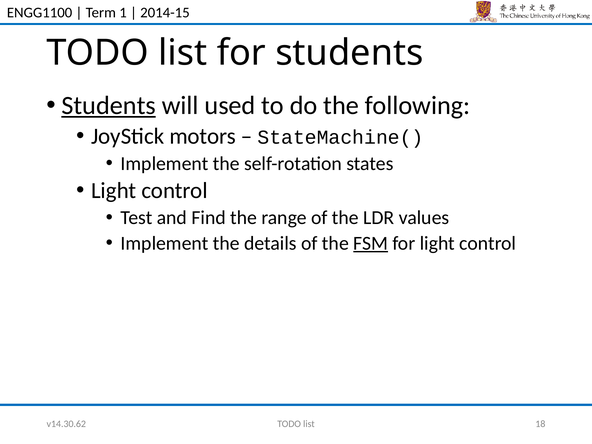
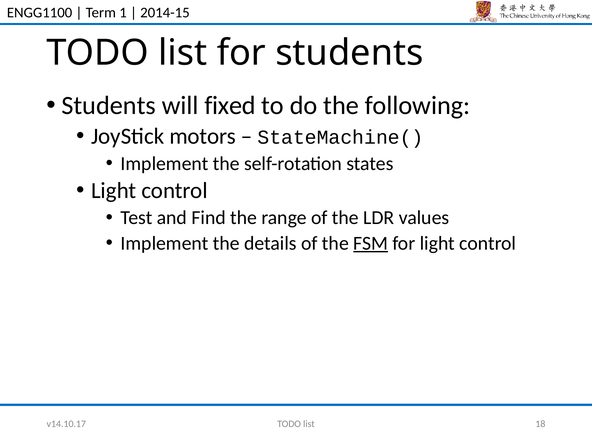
Students at (109, 106) underline: present -> none
used: used -> fixed
v14.30.62: v14.30.62 -> v14.10.17
